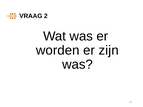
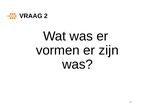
worden: worden -> vormen
